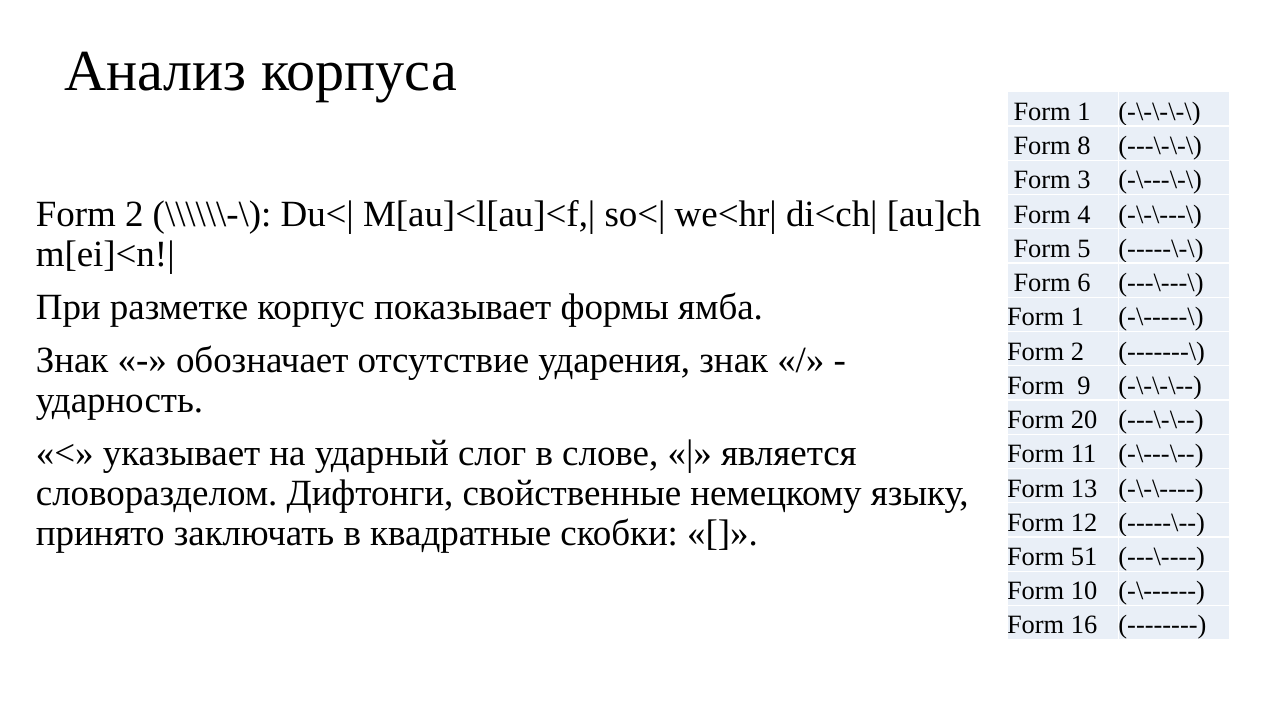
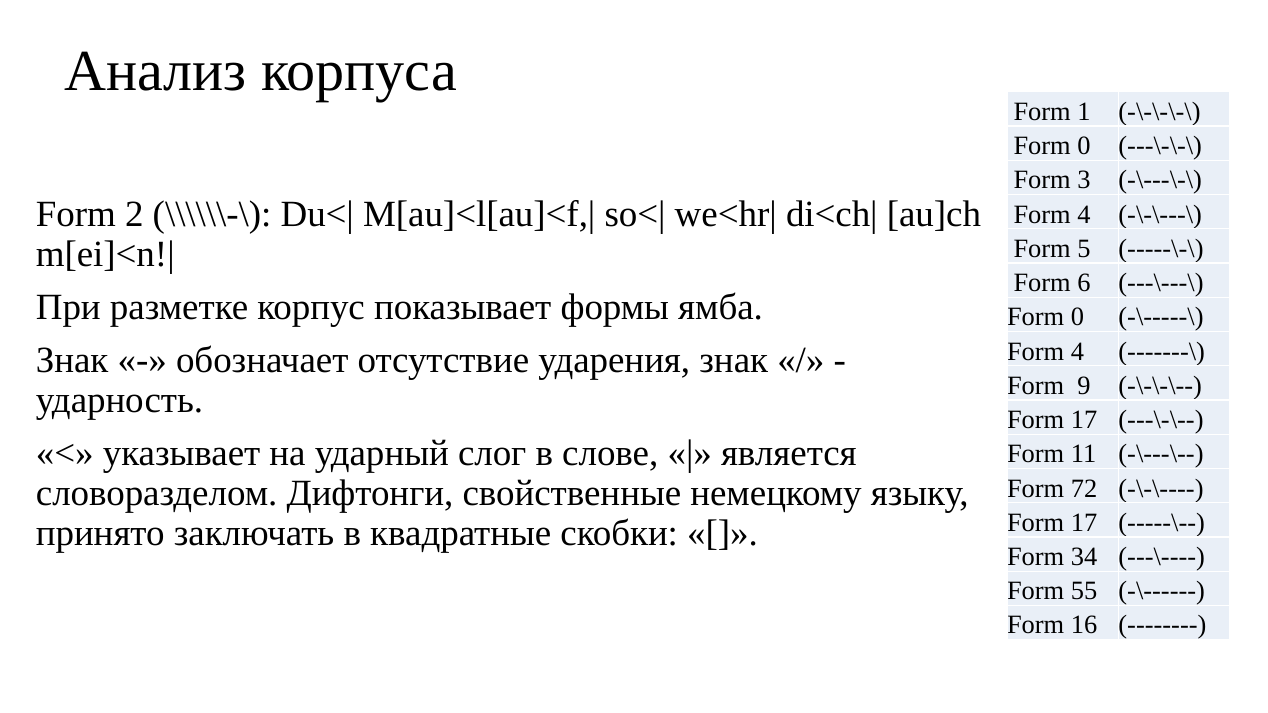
8 at (1084, 146): 8 -> 0
1 at (1077, 317): 1 -> 0
2 at (1077, 351): 2 -> 4
20 at (1084, 420): 20 -> 17
13: 13 -> 72
12 at (1084, 523): 12 -> 17
51: 51 -> 34
10: 10 -> 55
